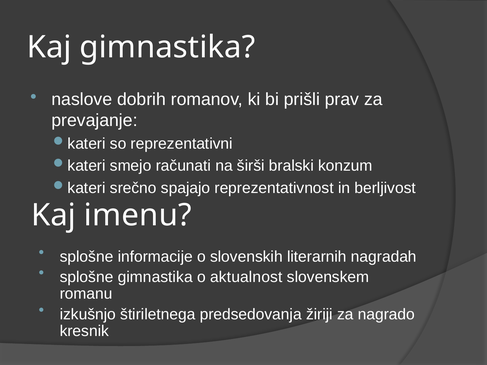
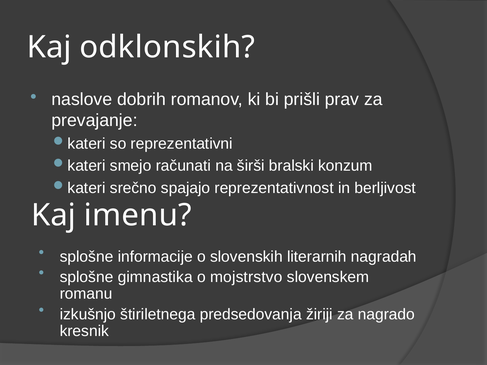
Kaj gimnastika: gimnastika -> odklonskih
aktualnost: aktualnost -> mojstrstvo
